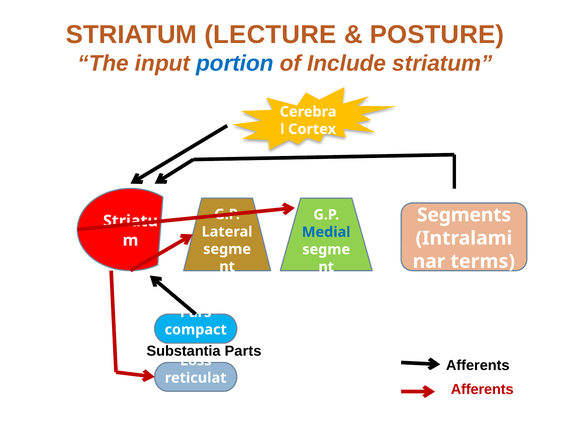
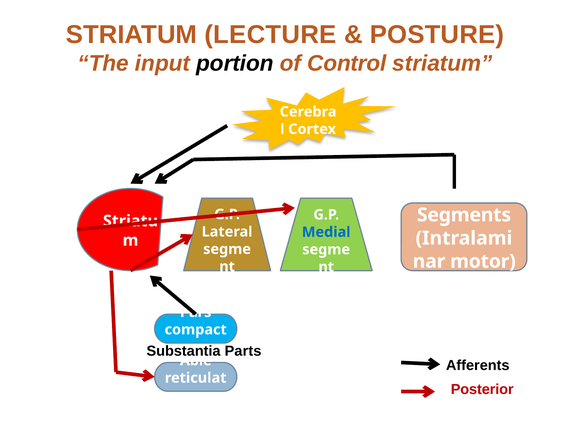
portion colour: blue -> black
Include: Include -> Control
terms: terms -> motor
Loss: Loss -> Able
Afferents at (482, 390): Afferents -> Posterior
